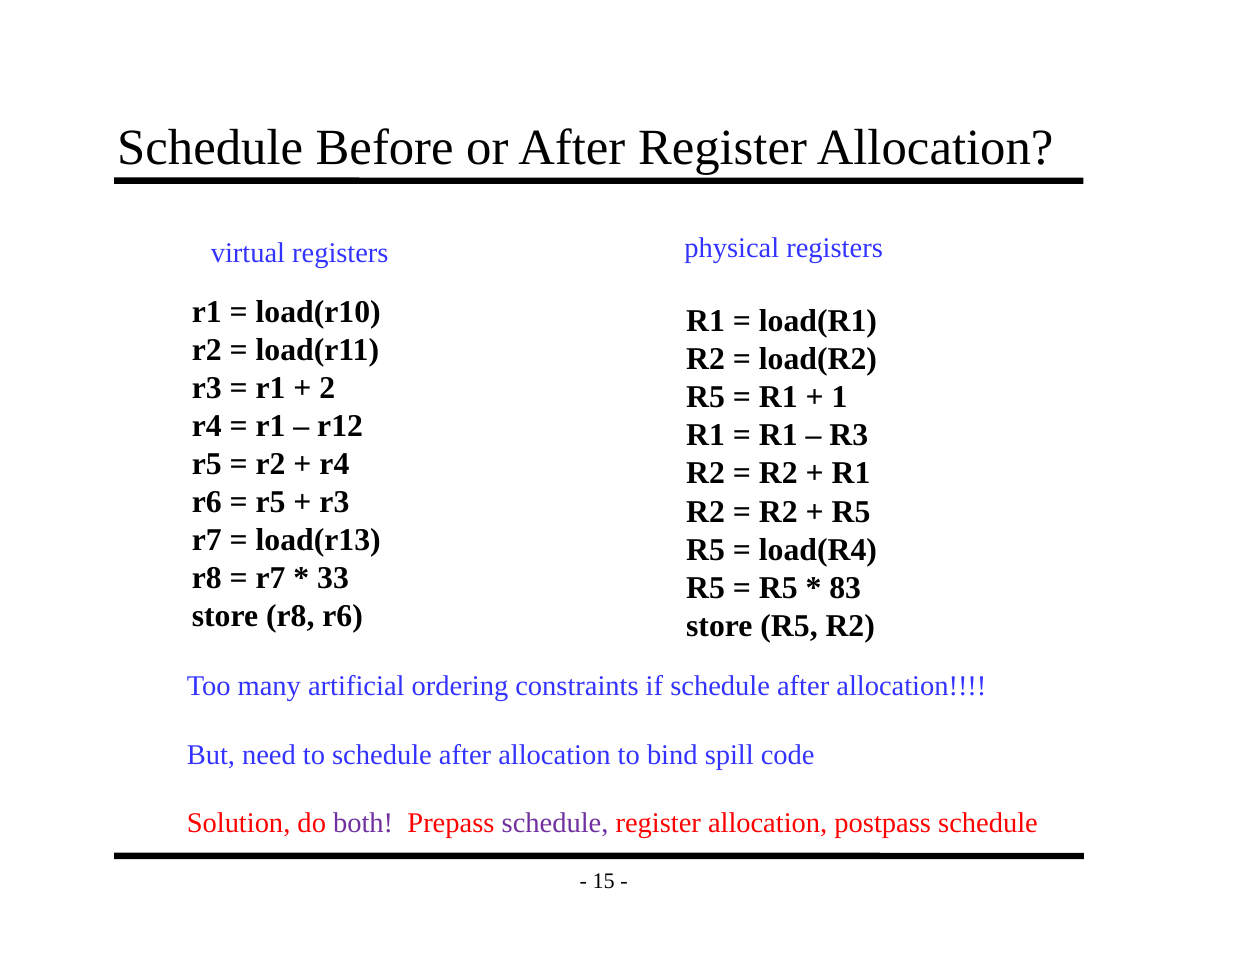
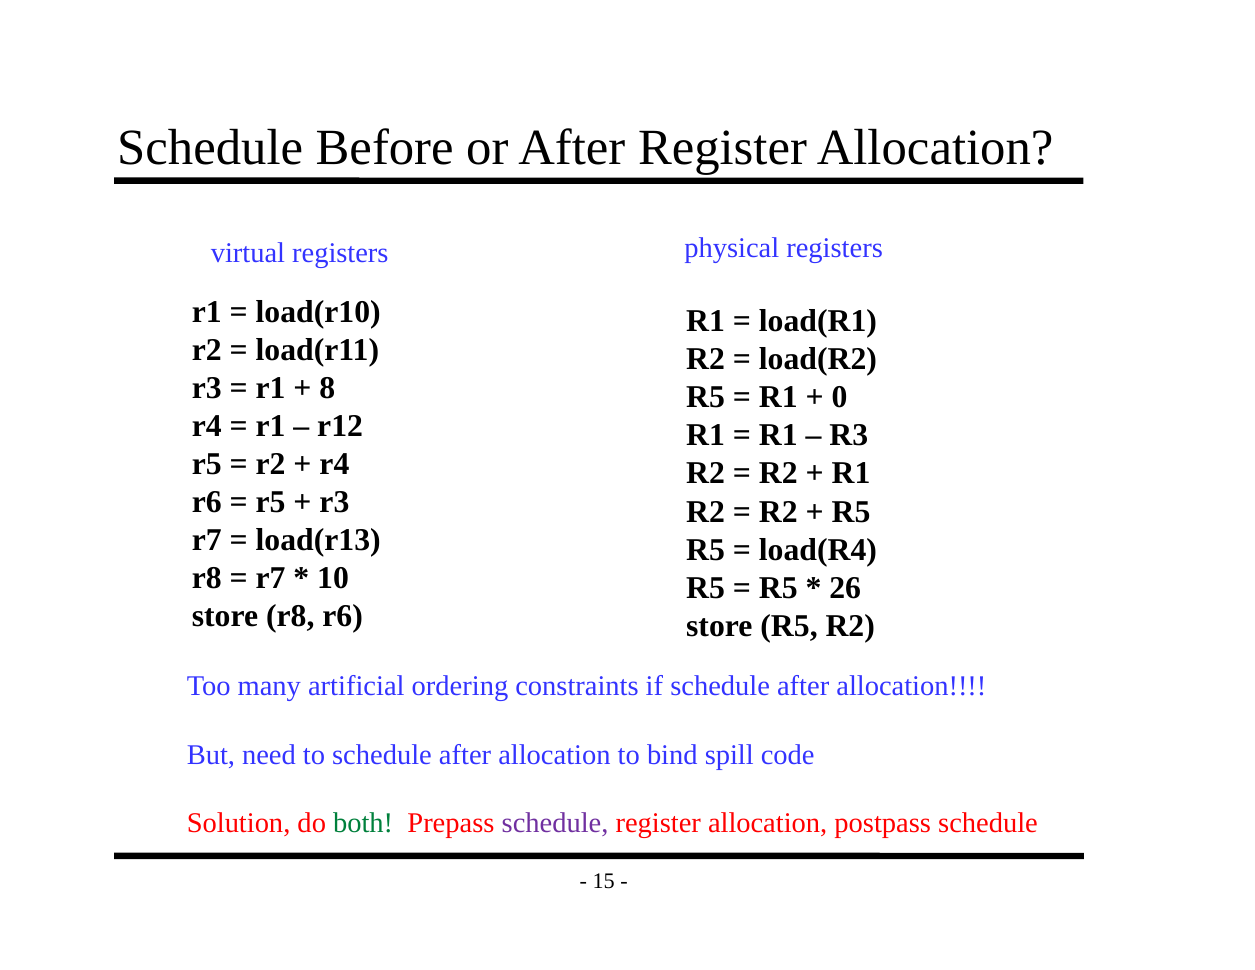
2: 2 -> 8
1: 1 -> 0
33: 33 -> 10
83: 83 -> 26
both colour: purple -> green
